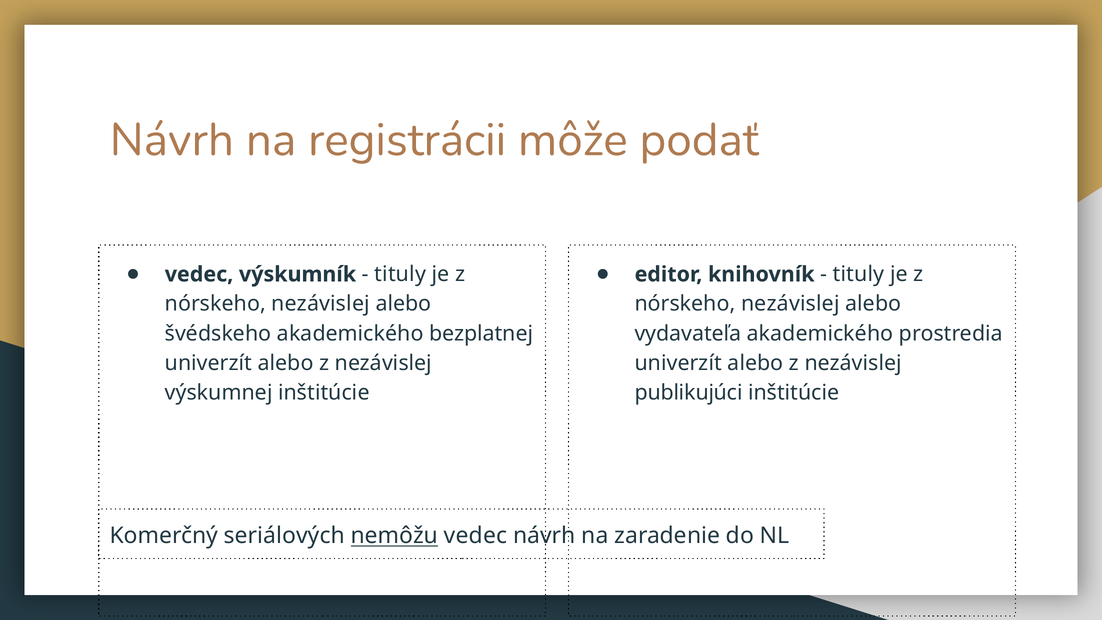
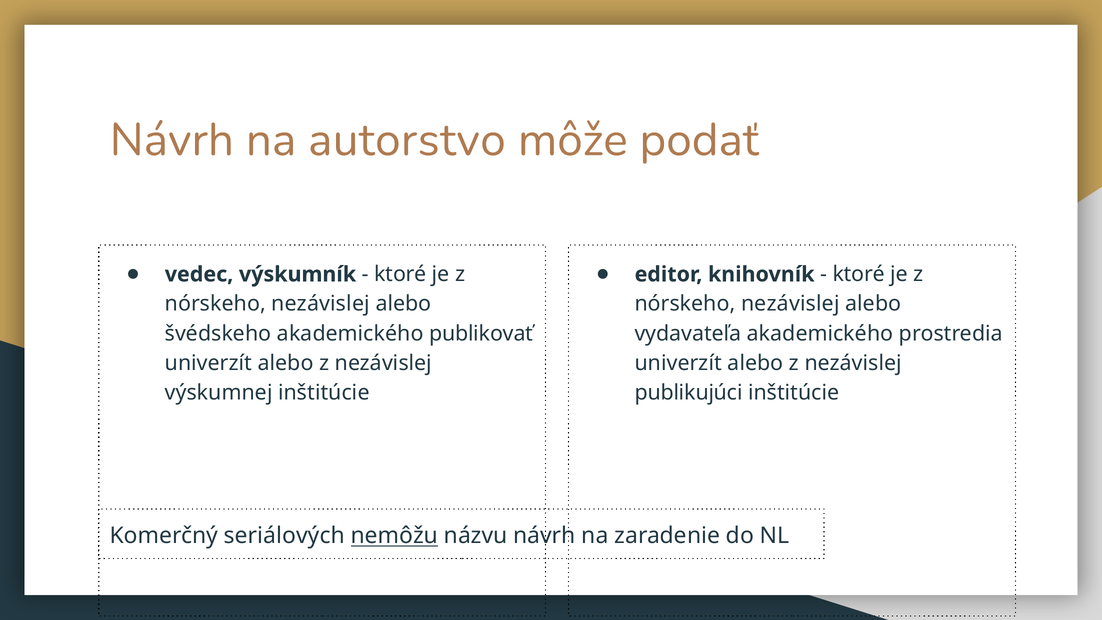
registrácii: registrácii -> autorstvo
tituly at (400, 274): tituly -> ktoré
tituly at (859, 274): tituly -> ktoré
bezplatnej: bezplatnej -> publikovať
nemôžu vedec: vedec -> názvu
